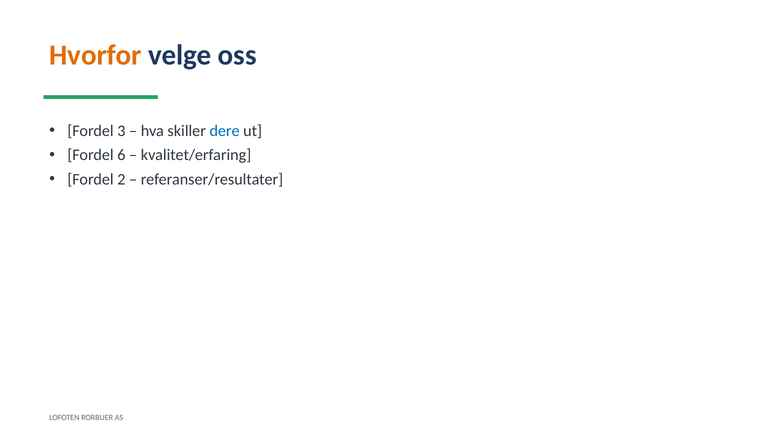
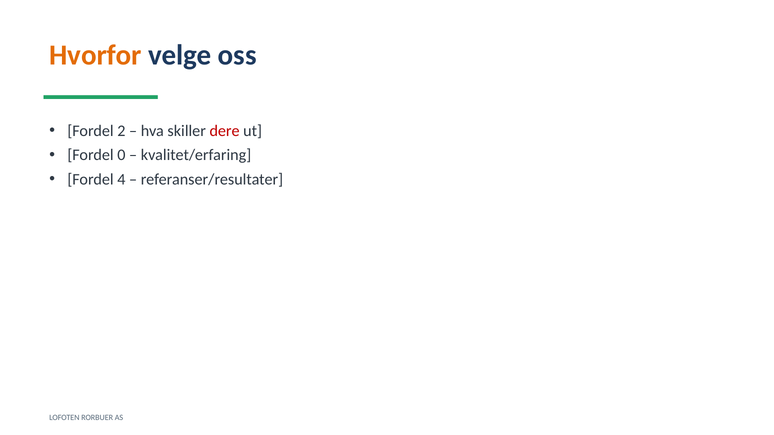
3: 3 -> 2
dere colour: blue -> red
6: 6 -> 0
2: 2 -> 4
